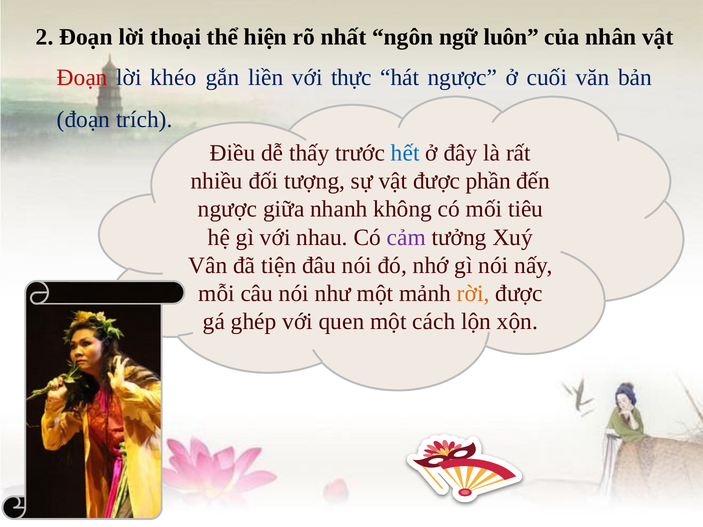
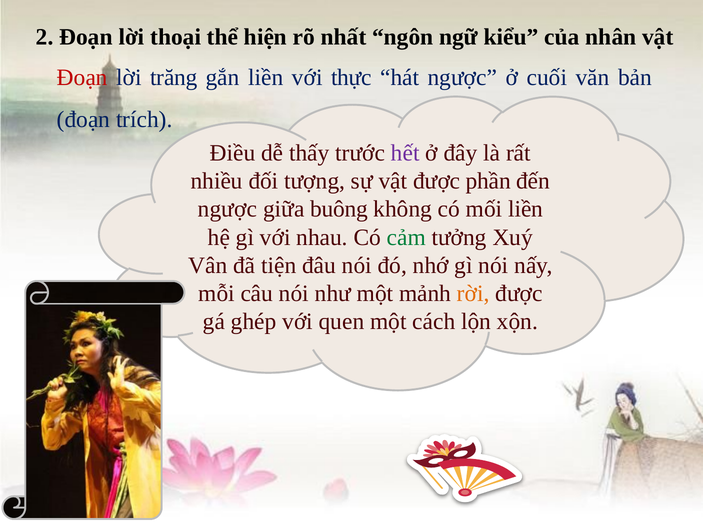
luôn: luôn -> kiểu
khéo: khéo -> trăng
hết colour: blue -> purple
nhanh: nhanh -> buông
mối tiêu: tiêu -> liền
cảm colour: purple -> green
